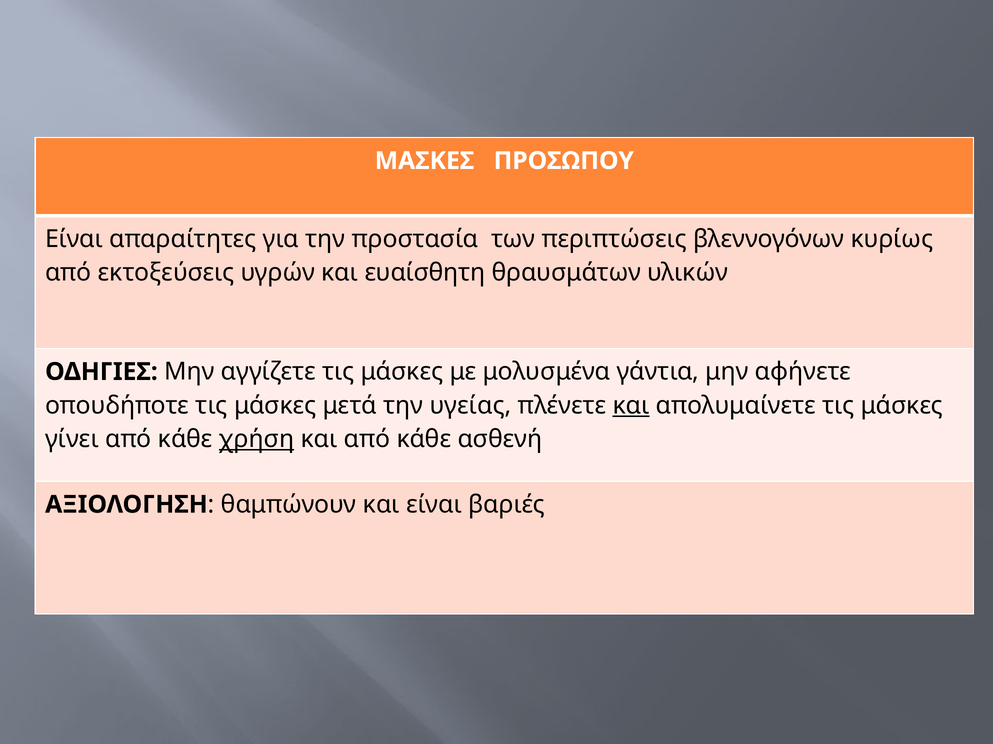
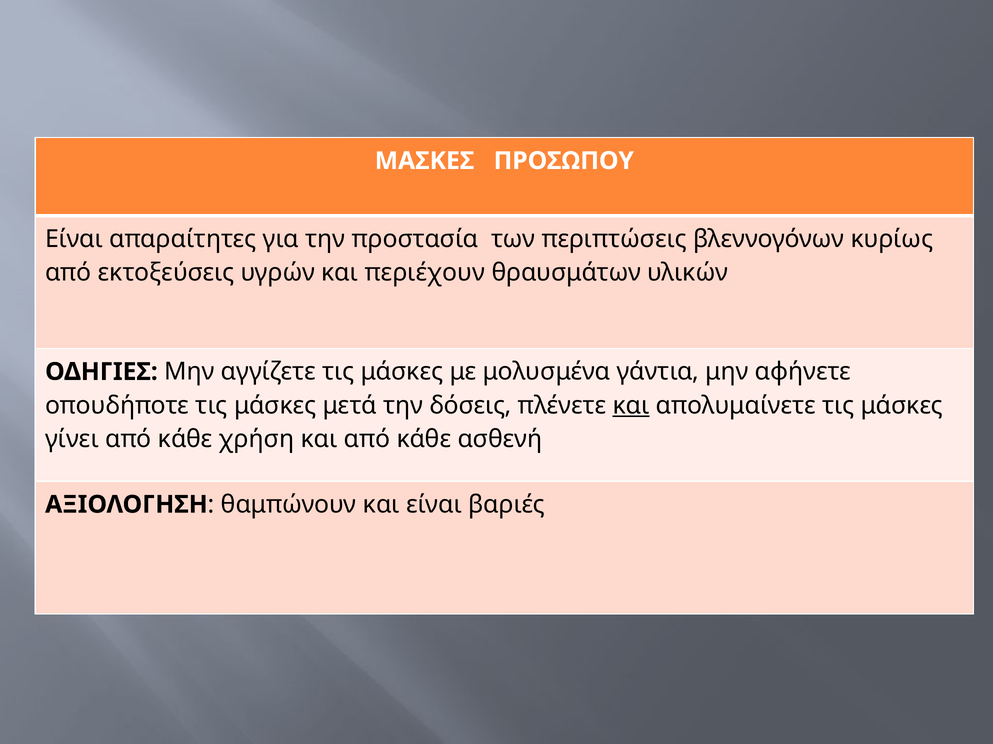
ευαίσθητη: ευαίσθητη -> περιέχουν
υγείας: υγείας -> δόσεις
χρήση underline: present -> none
